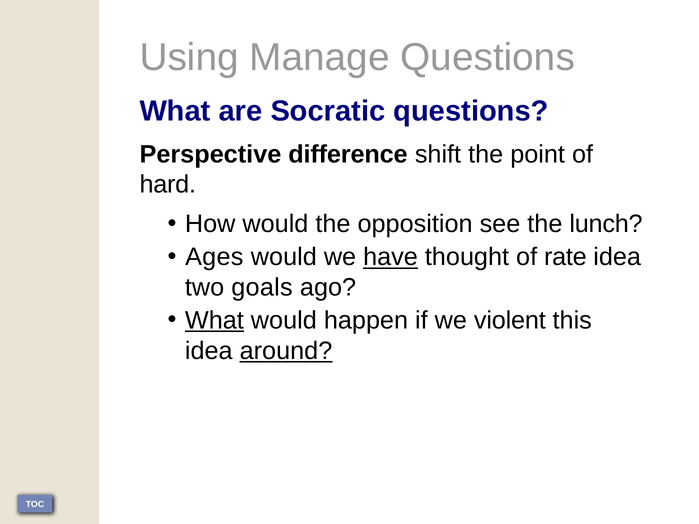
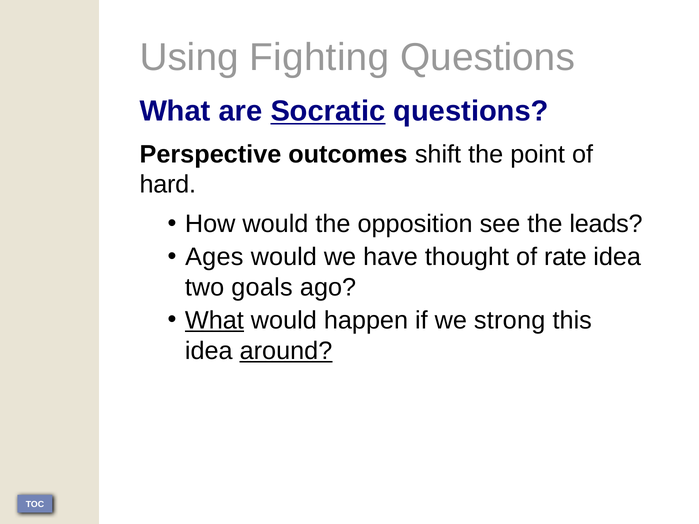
Manage: Manage -> Fighting
Socratic underline: none -> present
difference: difference -> outcomes
lunch: lunch -> leads
have underline: present -> none
violent: violent -> strong
